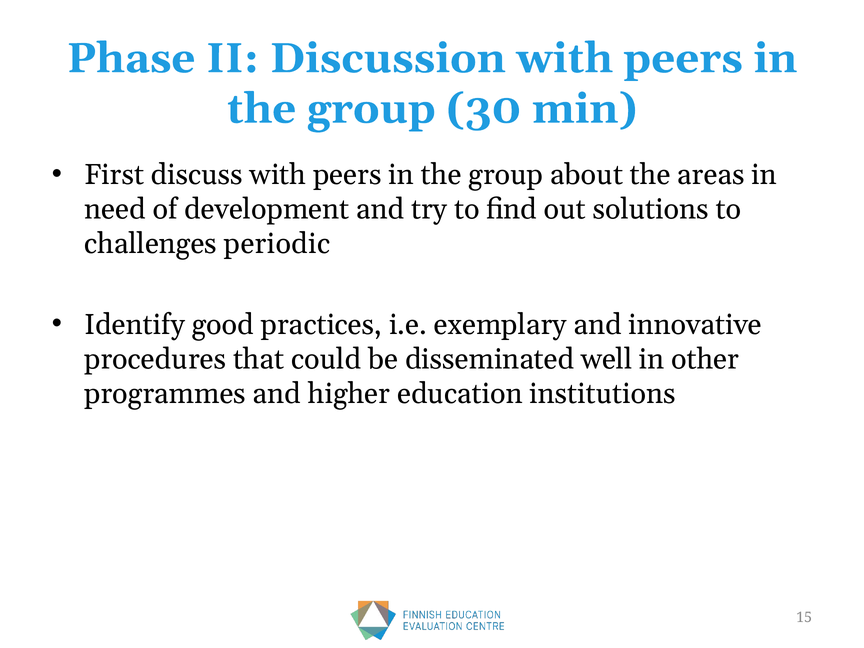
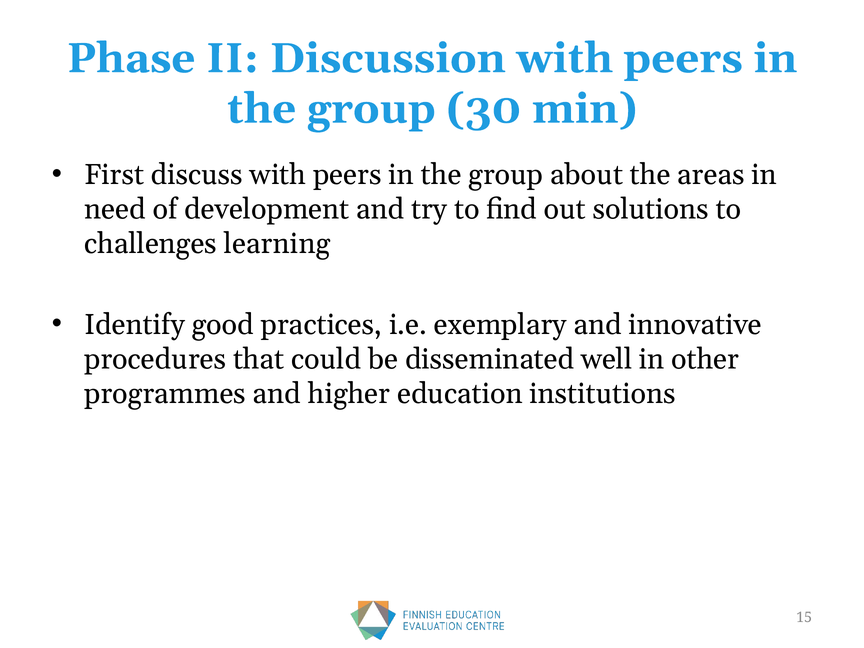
periodic: periodic -> learning
